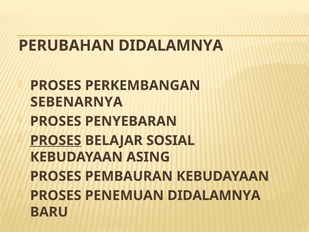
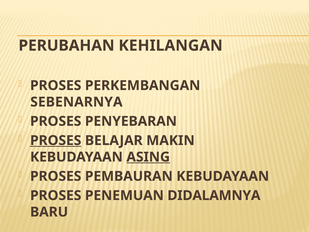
PERUBAHAN DIDALAMNYA: DIDALAMNYA -> KEHILANGAN
SOSIAL: SOSIAL -> MAKIN
ASING underline: none -> present
